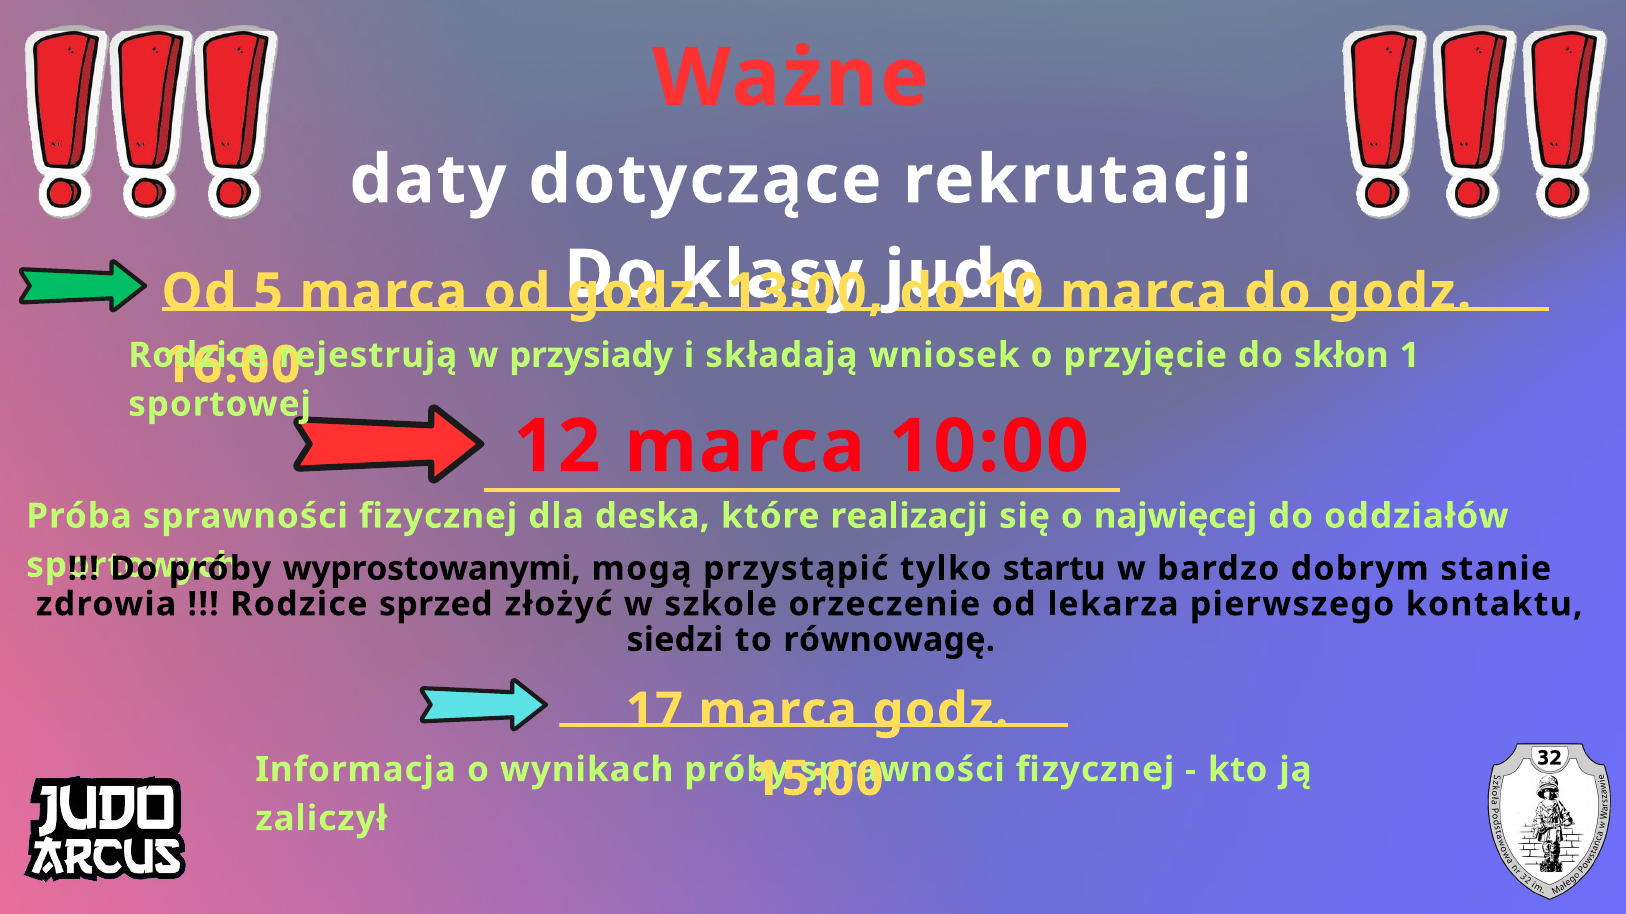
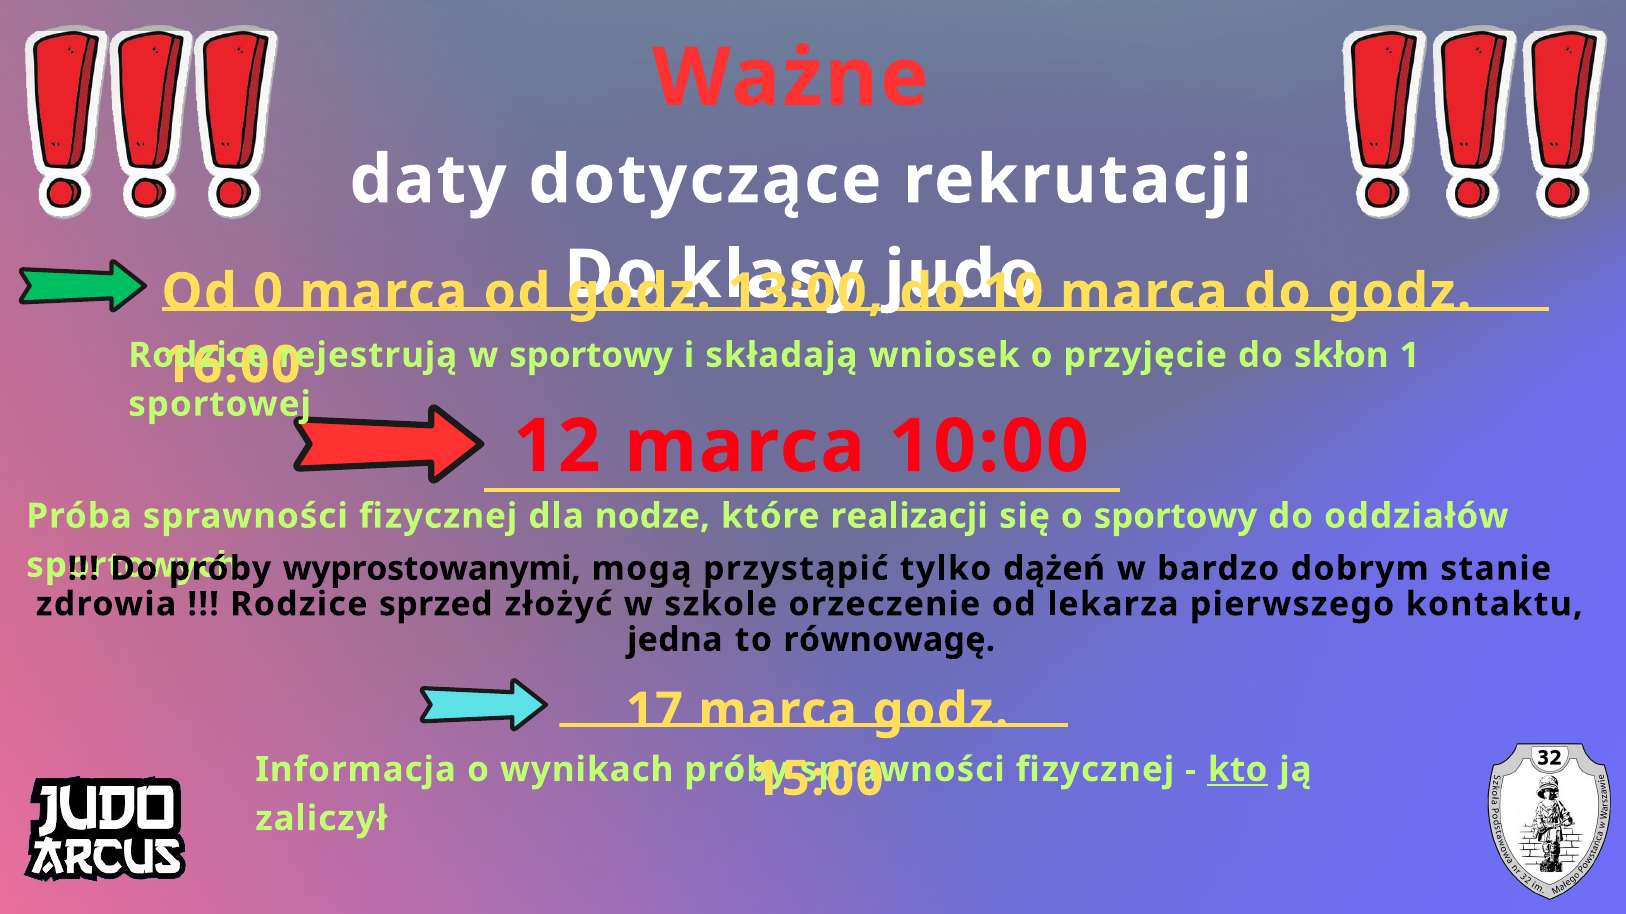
5: 5 -> 0
w przysiady: przysiady -> sportowy
deska: deska -> nodze
o najwięcej: najwięcej -> sportowy
startu: startu -> dążeń
siedzi: siedzi -> jedna
kto underline: none -> present
